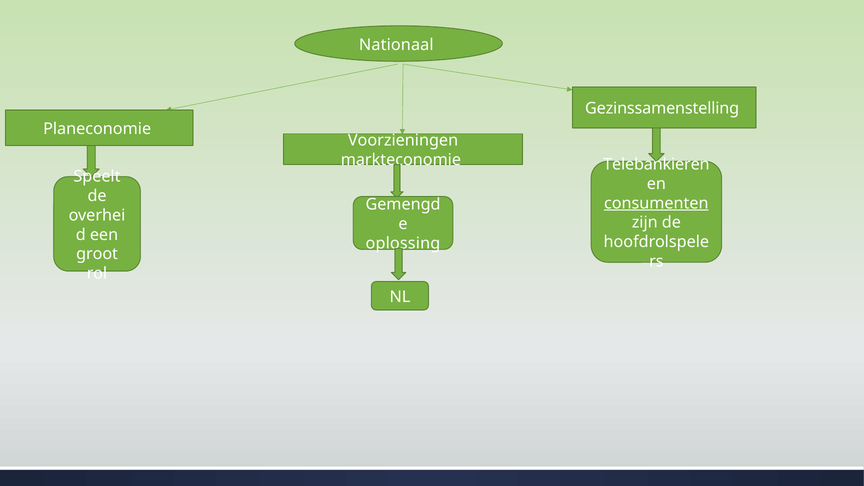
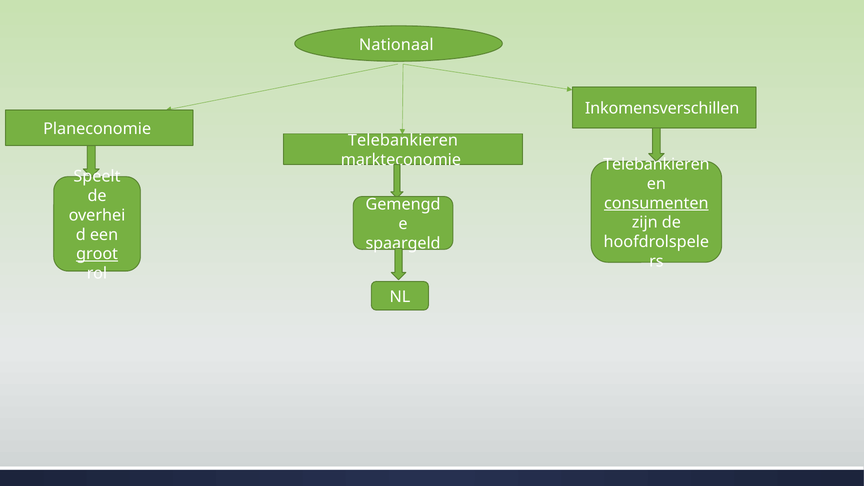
Gezinssamenstelling: Gezinssamenstelling -> Inkomensverschillen
Voorzieningen at (403, 141): Voorzieningen -> Telebankieren
oplossing: oplossing -> spaargeld
groot underline: none -> present
